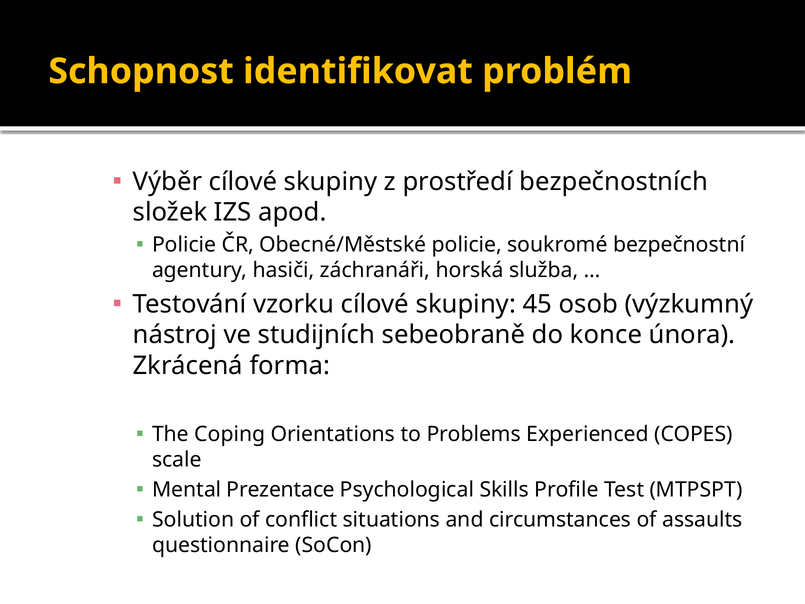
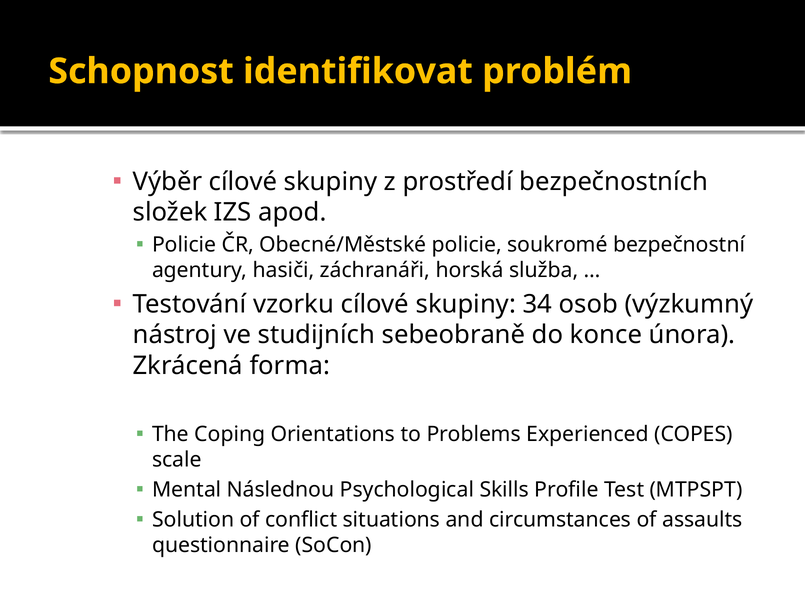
45: 45 -> 34
Prezentace: Prezentace -> Následnou
